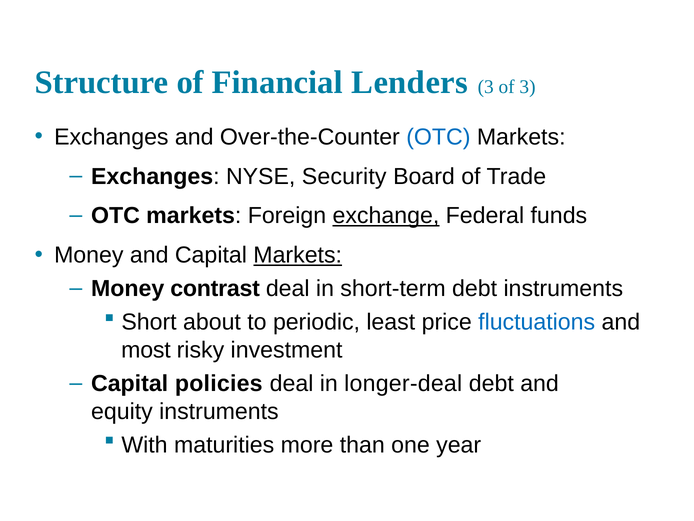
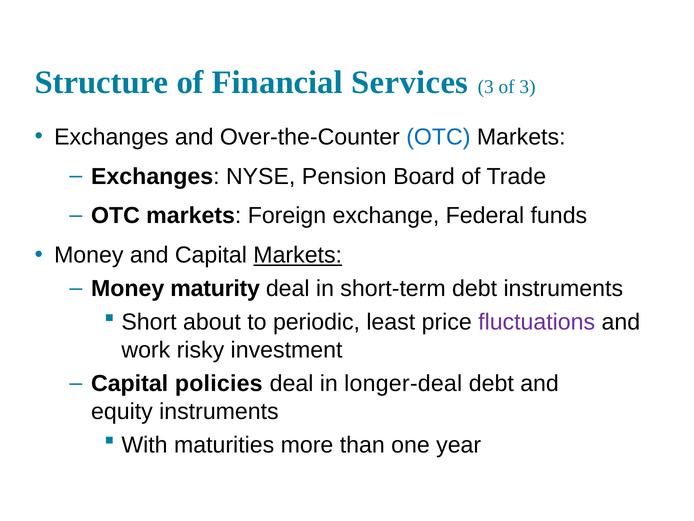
Lenders: Lenders -> Services
Security: Security -> Pension
exchange underline: present -> none
contrast: contrast -> maturity
fluctuations colour: blue -> purple
most: most -> work
